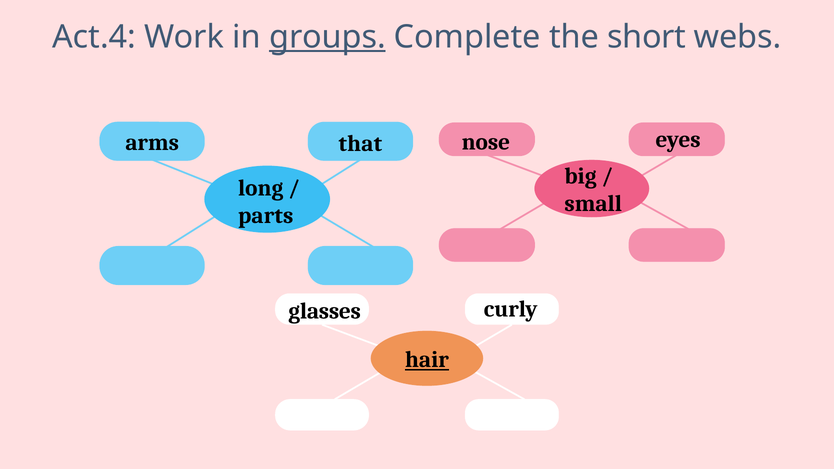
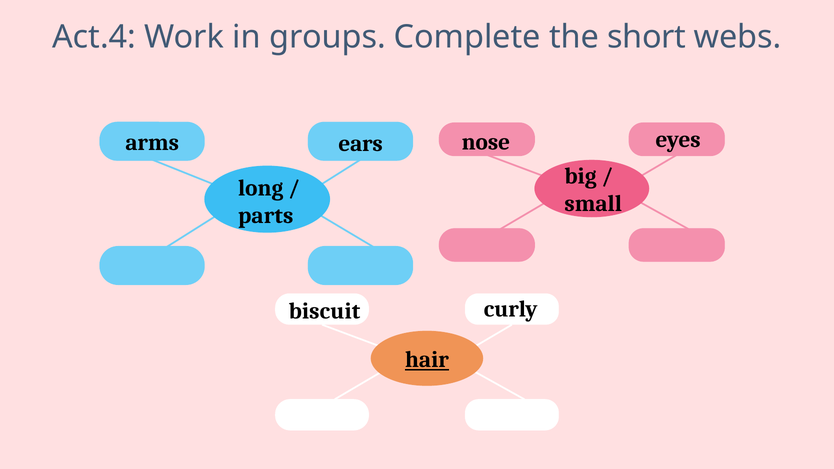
groups underline: present -> none
that: that -> ears
glasses: glasses -> biscuit
